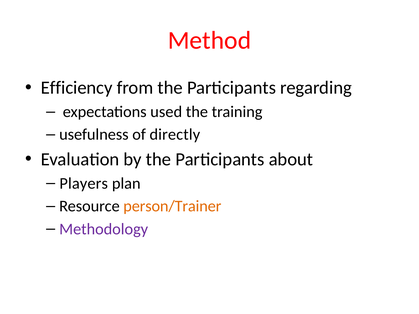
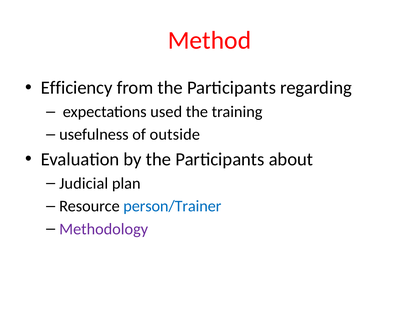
directly: directly -> outside
Players: Players -> Judicial
person/Trainer colour: orange -> blue
